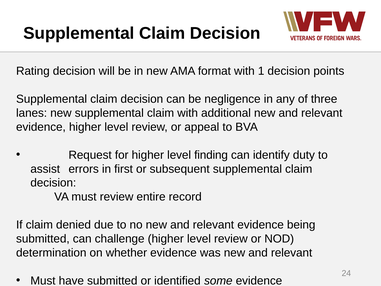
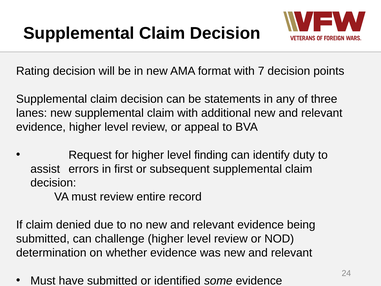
1: 1 -> 7
negligence: negligence -> statements
